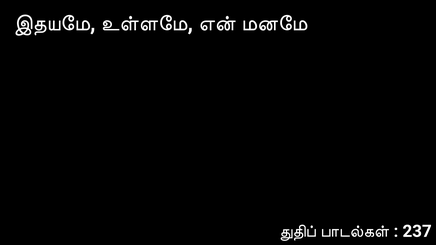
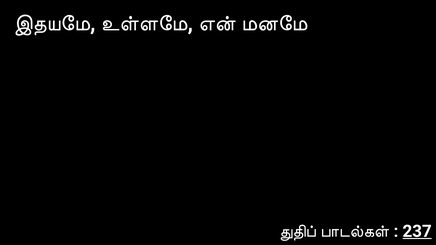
237 underline: none -> present
